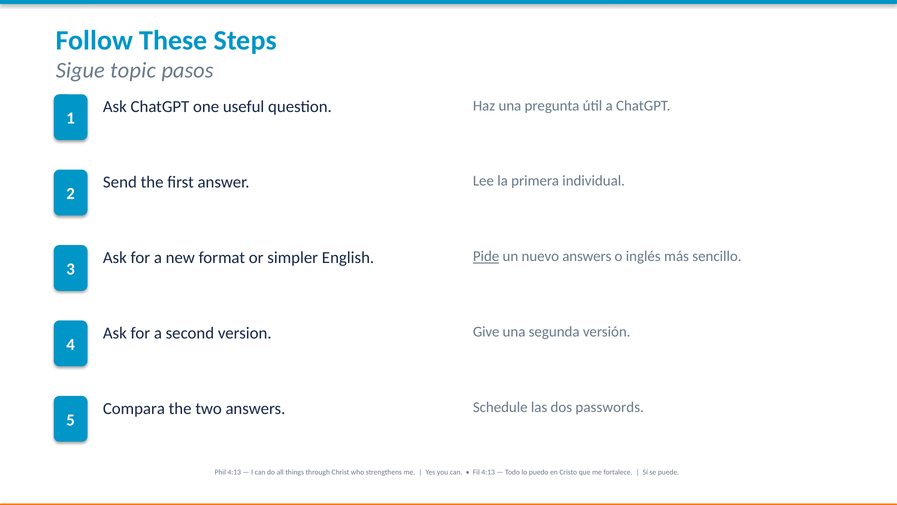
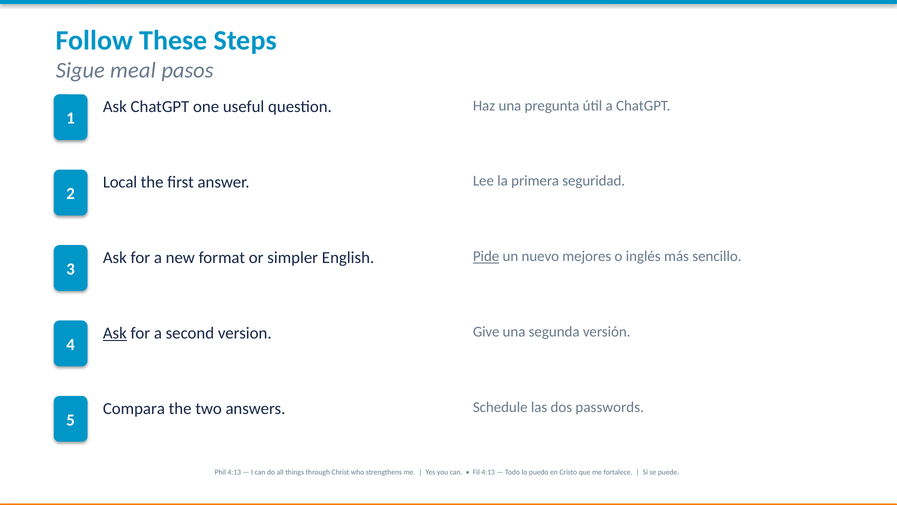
topic: topic -> meal
Send: Send -> Local
individual: individual -> seguridad
nuevo answers: answers -> mejores
Ask at (115, 333) underline: none -> present
